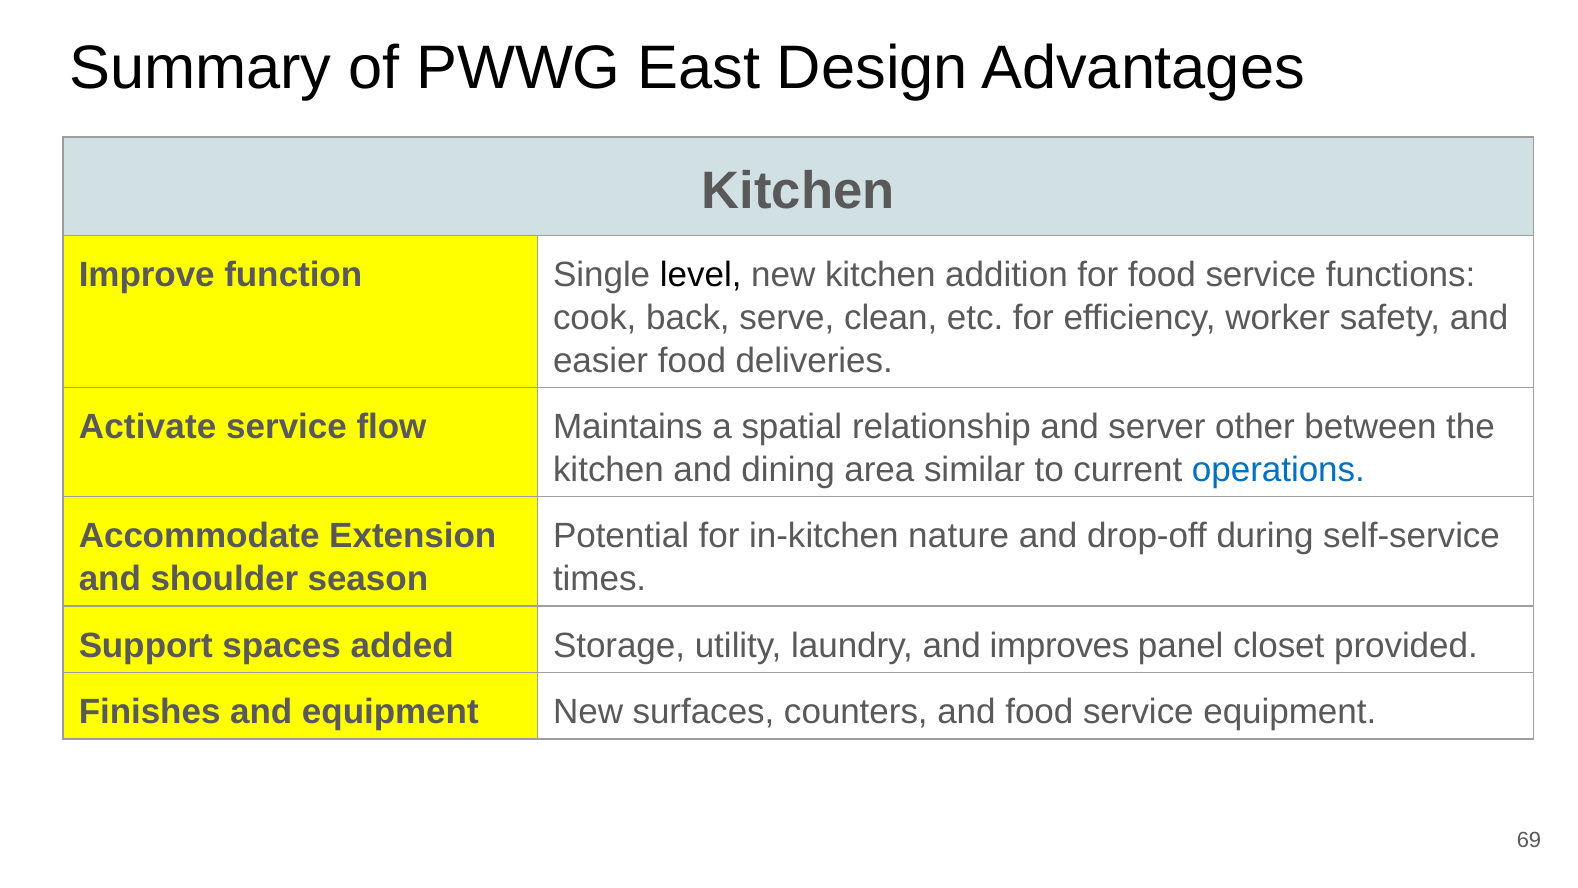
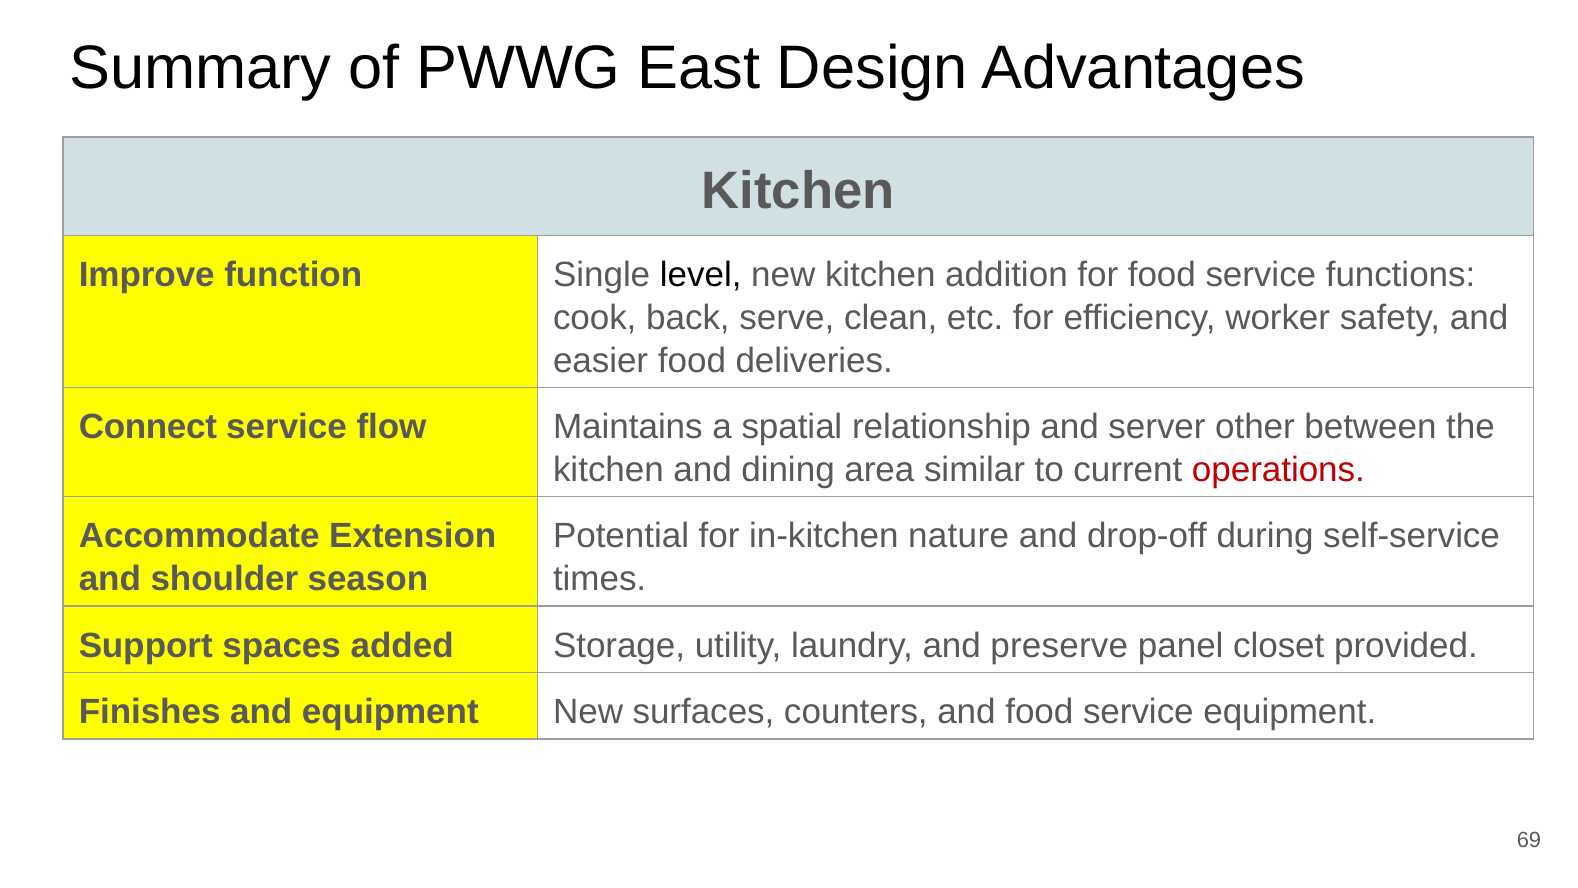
Activate: Activate -> Connect
operations colour: blue -> red
improves: improves -> preserve
